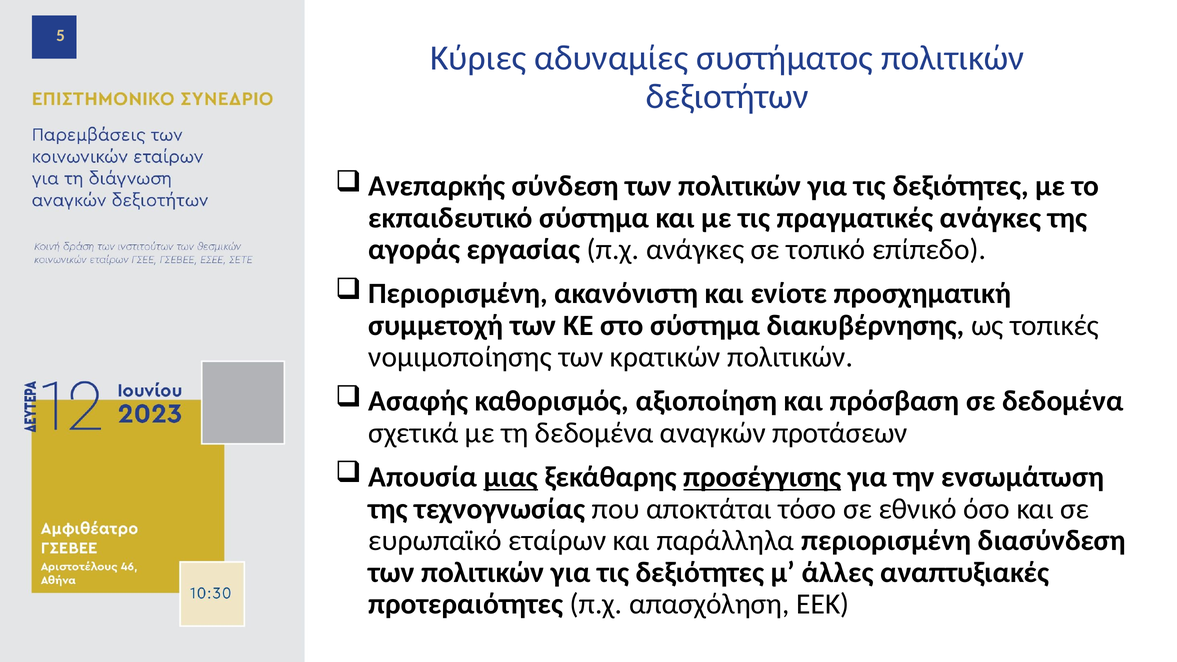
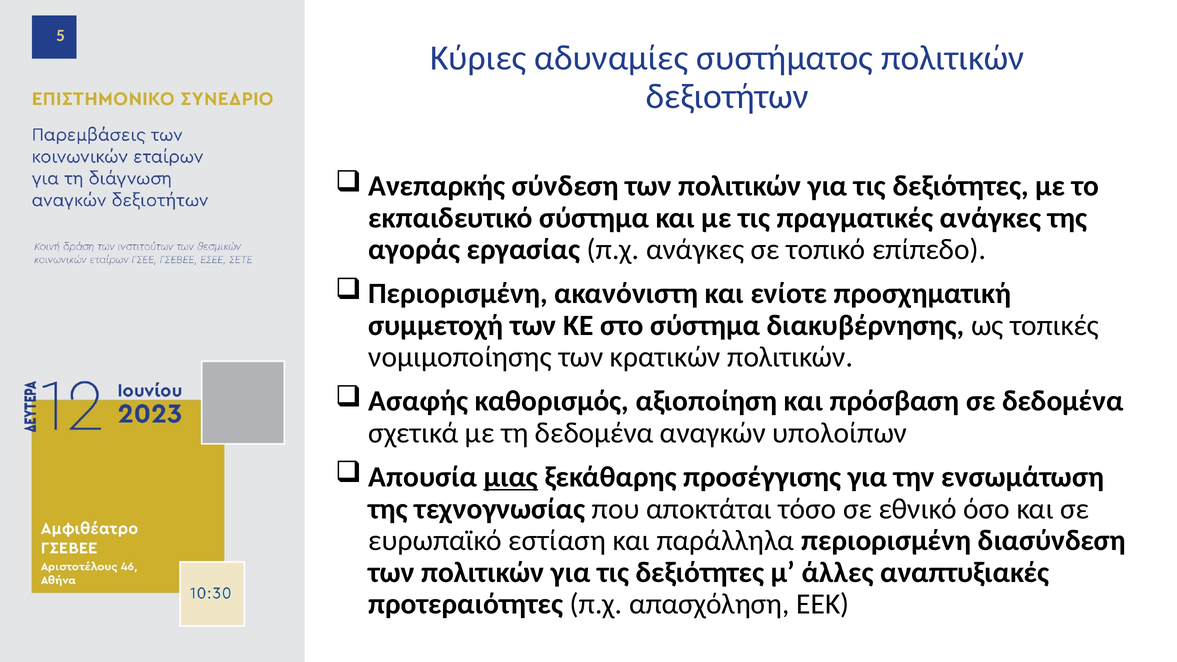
προτάσεων: προτάσεων -> υπολοίπων
προσέγγισης underline: present -> none
εταίρων: εταίρων -> εστίαση
